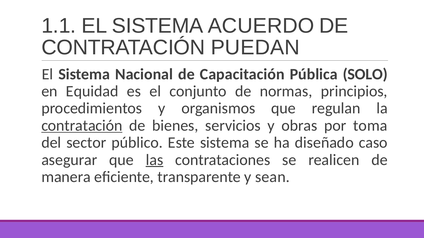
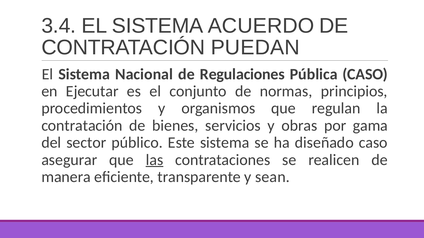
1.1: 1.1 -> 3.4
Capacitación: Capacitación -> Regulaciones
Pública SOLO: SOLO -> CASO
Equidad: Equidad -> Ejecutar
contratación at (82, 126) underline: present -> none
toma: toma -> gama
